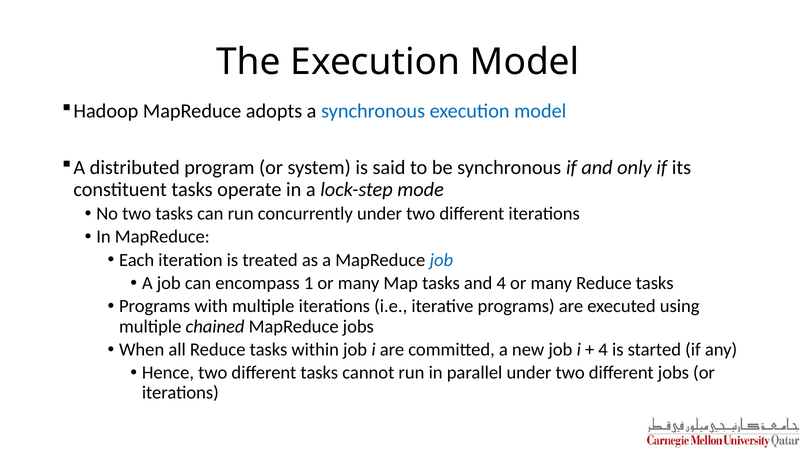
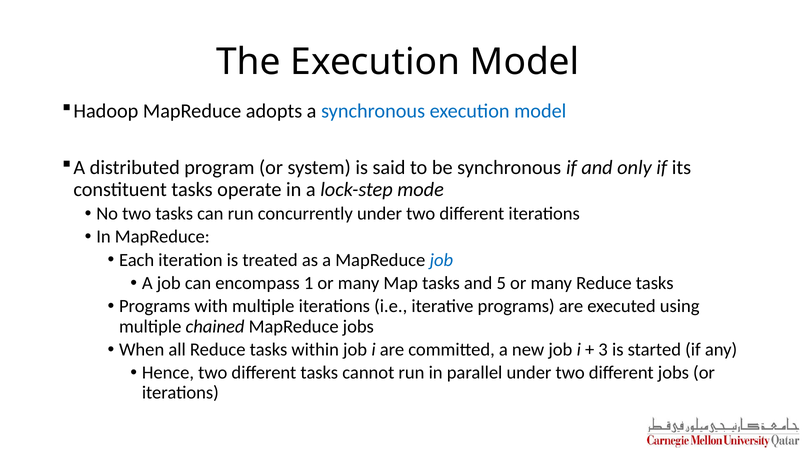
and 4: 4 -> 5
4 at (603, 350): 4 -> 3
